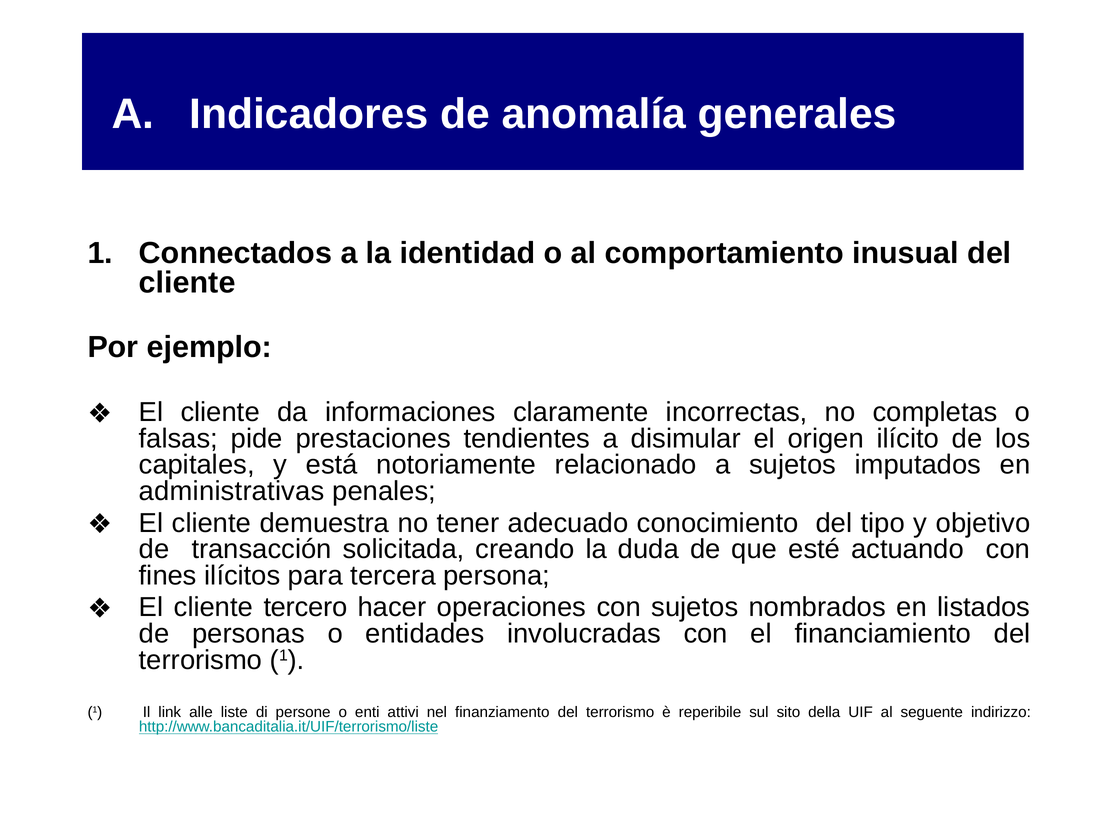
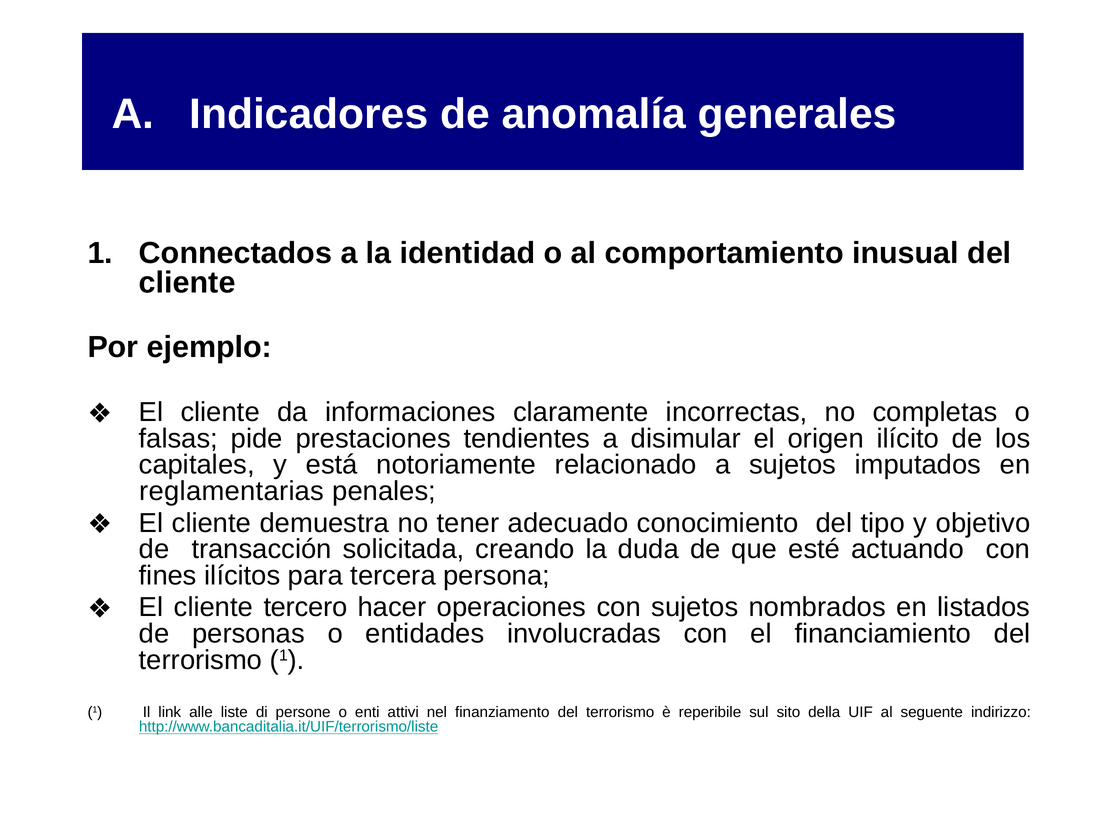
administrativas: administrativas -> reglamentarias
